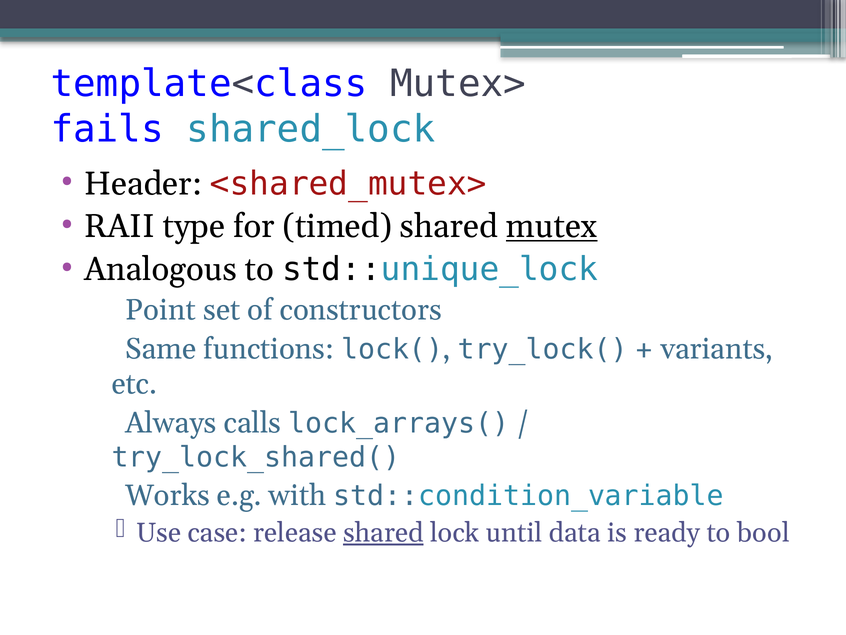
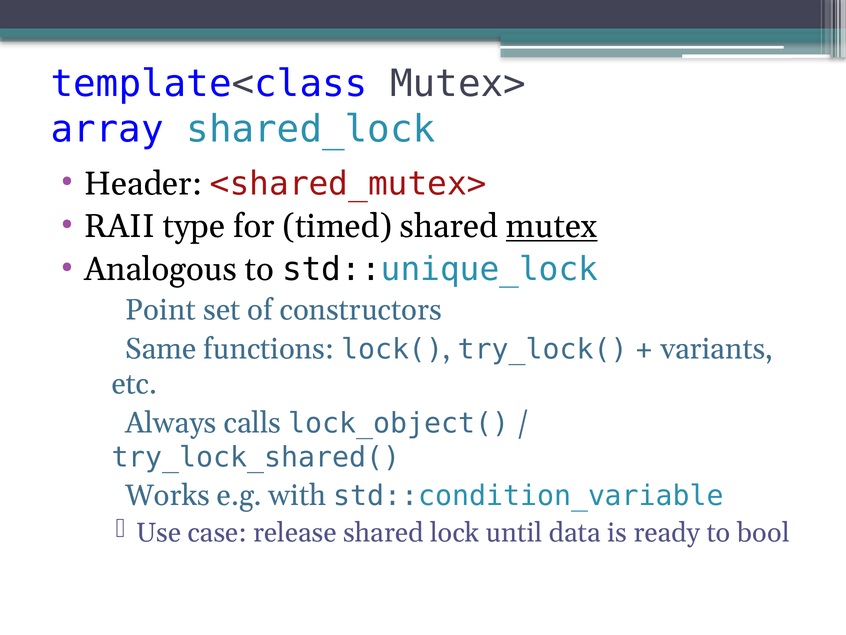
fails: fails -> array
lock_arrays(: lock_arrays( -> lock_object(
shared at (383, 532) underline: present -> none
